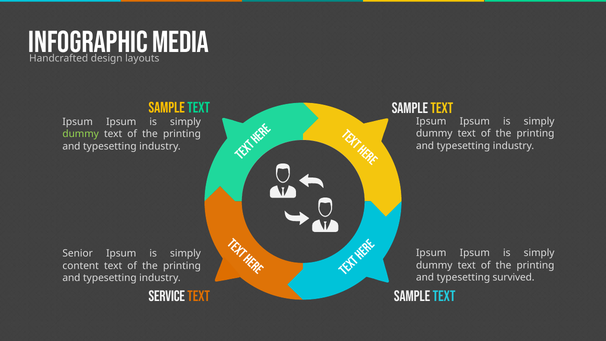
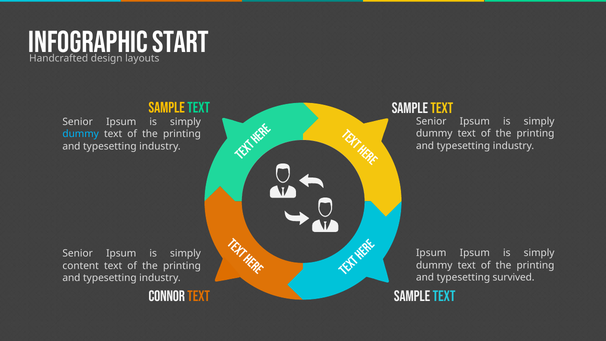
MEDIA: MEDIA -> START
Ipsum at (431, 121): Ipsum -> Senior
Ipsum at (78, 122): Ipsum -> Senior
dummy at (81, 134) colour: light green -> light blue
SERVICE: SERVICE -> CONNOR
